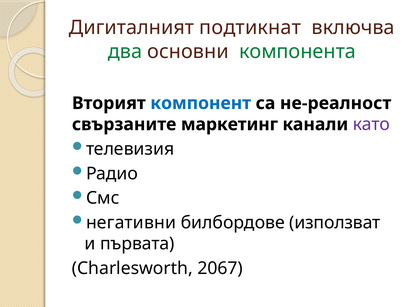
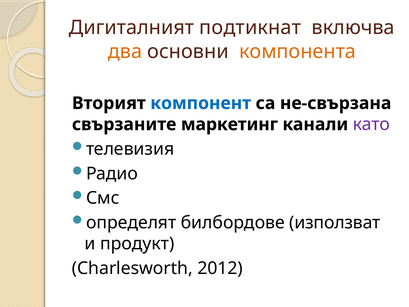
два colour: green -> orange
компонента colour: green -> orange
не-реалност: не-реалност -> не-свързана
негативни: негативни -> определят
първата: първата -> продукт
2067: 2067 -> 2012
